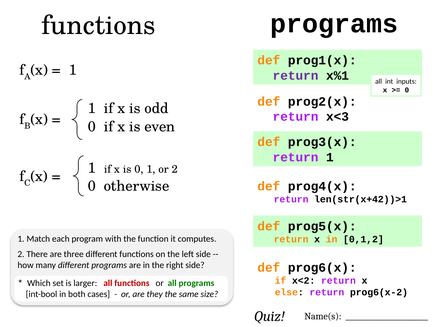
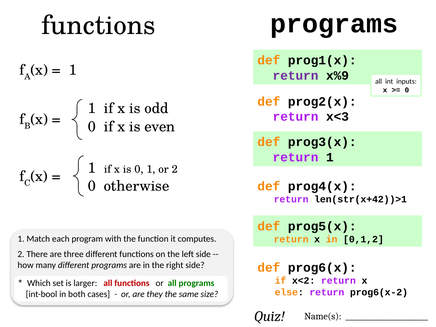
x%1: x%1 -> x%9
